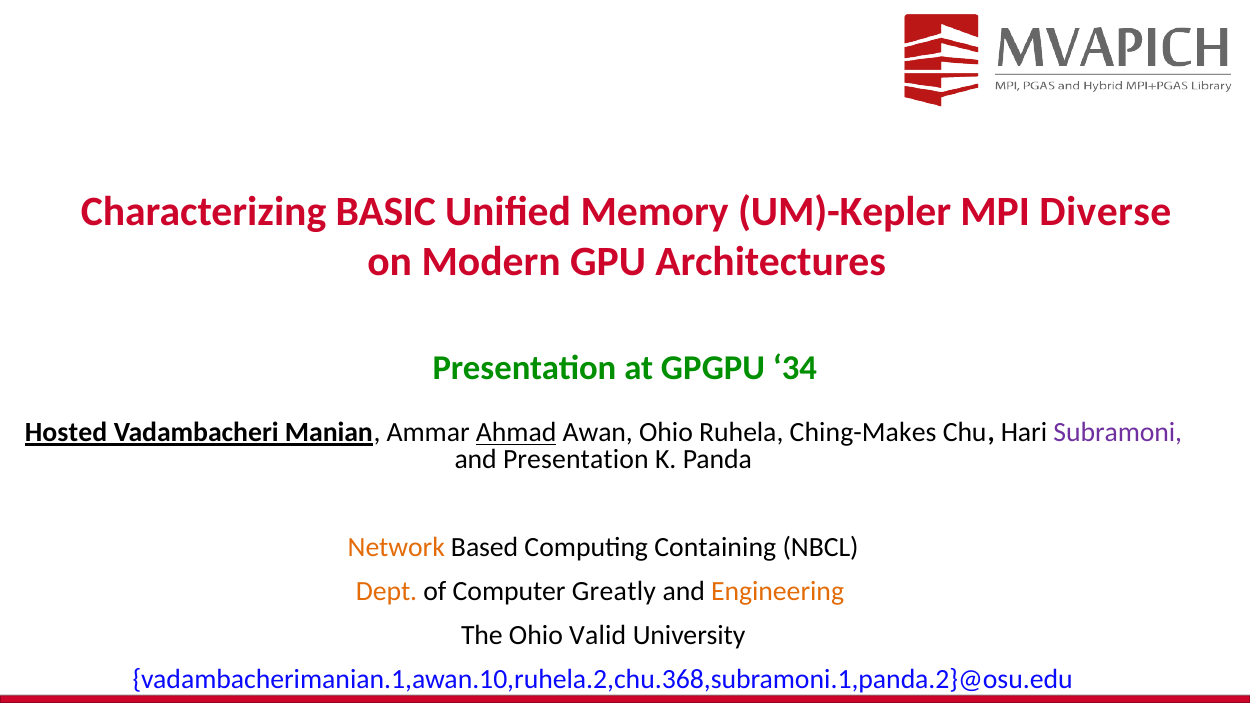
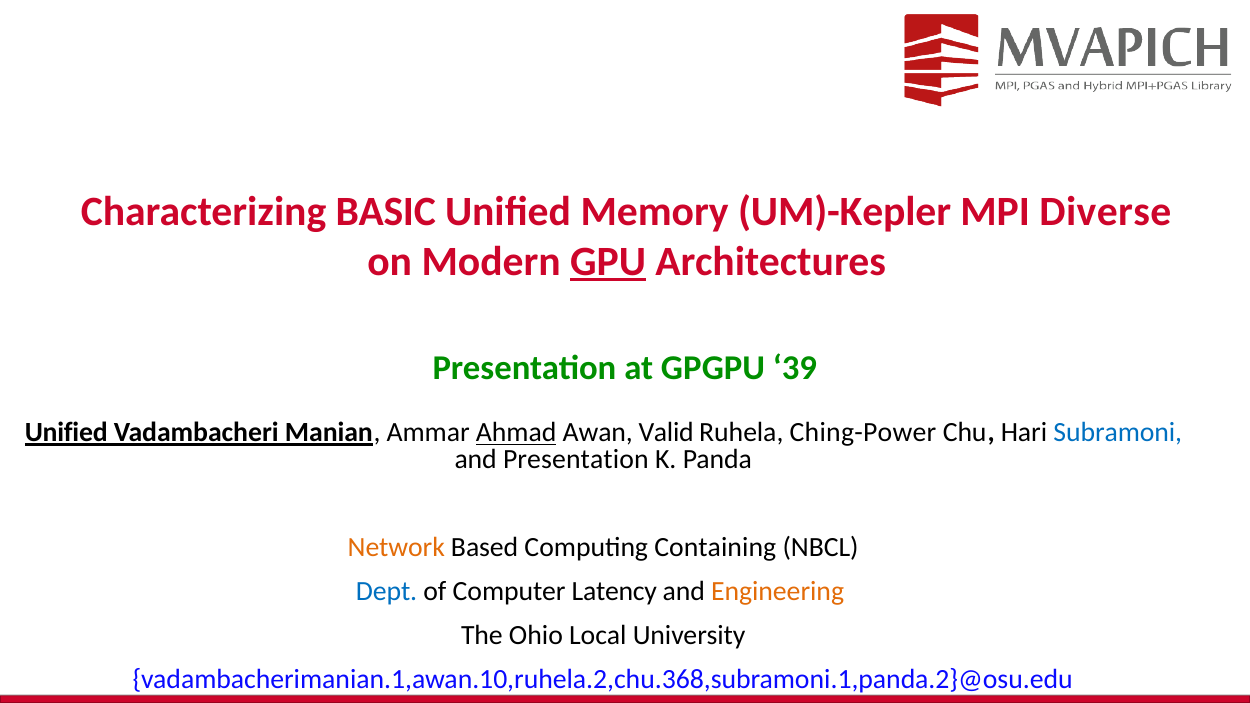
GPU underline: none -> present
34: 34 -> 39
Hosted at (66, 433): Hosted -> Unified
Awan Ohio: Ohio -> Valid
Ching-Makes: Ching-Makes -> Ching-Power
Subramoni colour: purple -> blue
Dept colour: orange -> blue
Greatly: Greatly -> Latency
Valid: Valid -> Local
